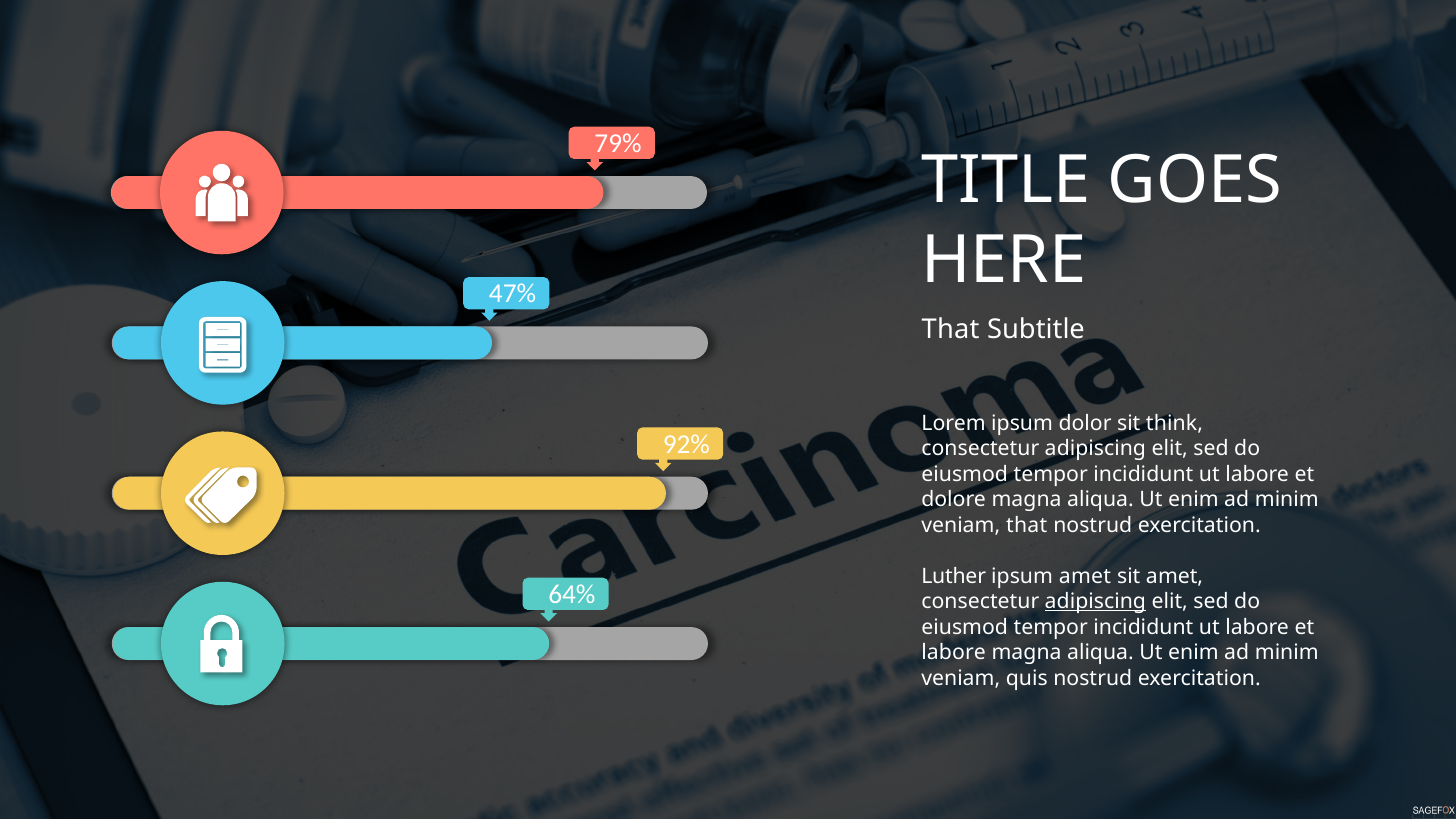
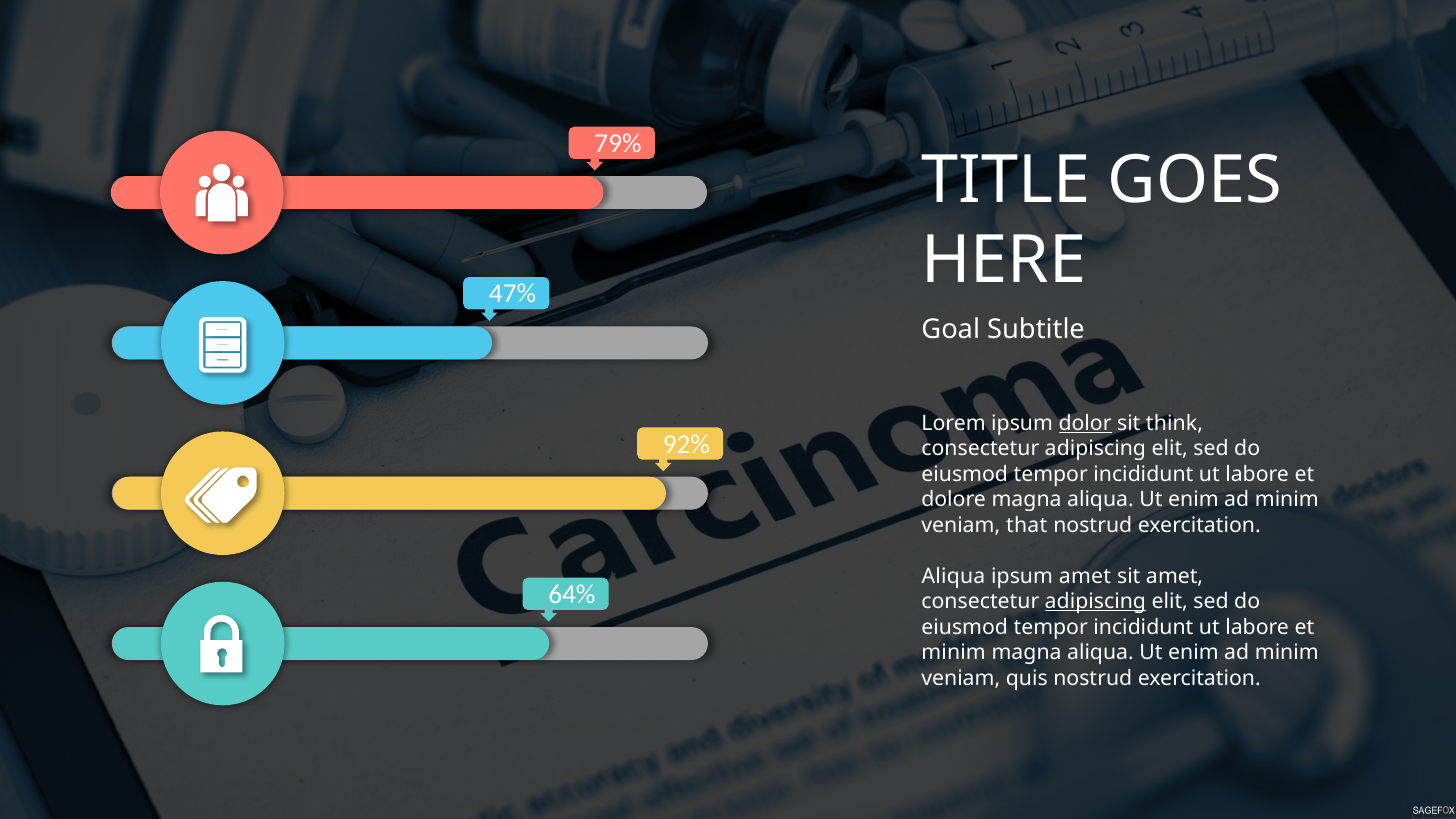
That at (951, 329): That -> Goal
dolor underline: none -> present
Luther at (954, 576): Luther -> Aliqua
labore at (954, 653): labore -> minim
